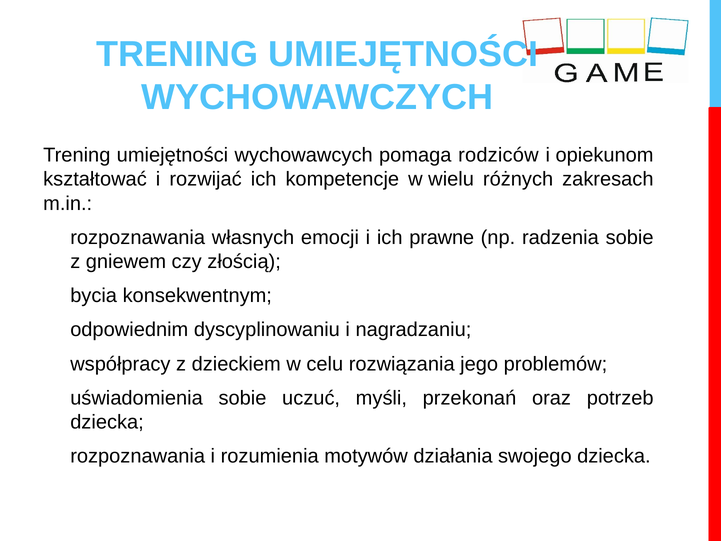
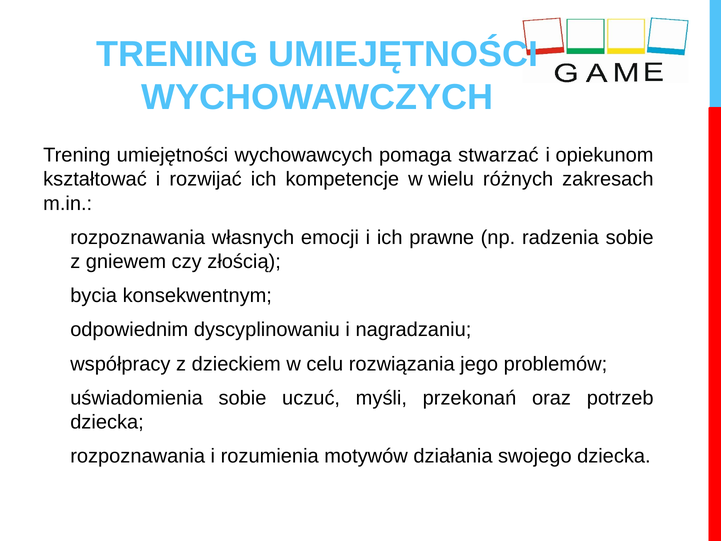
rodziców: rodziców -> stwarzać
